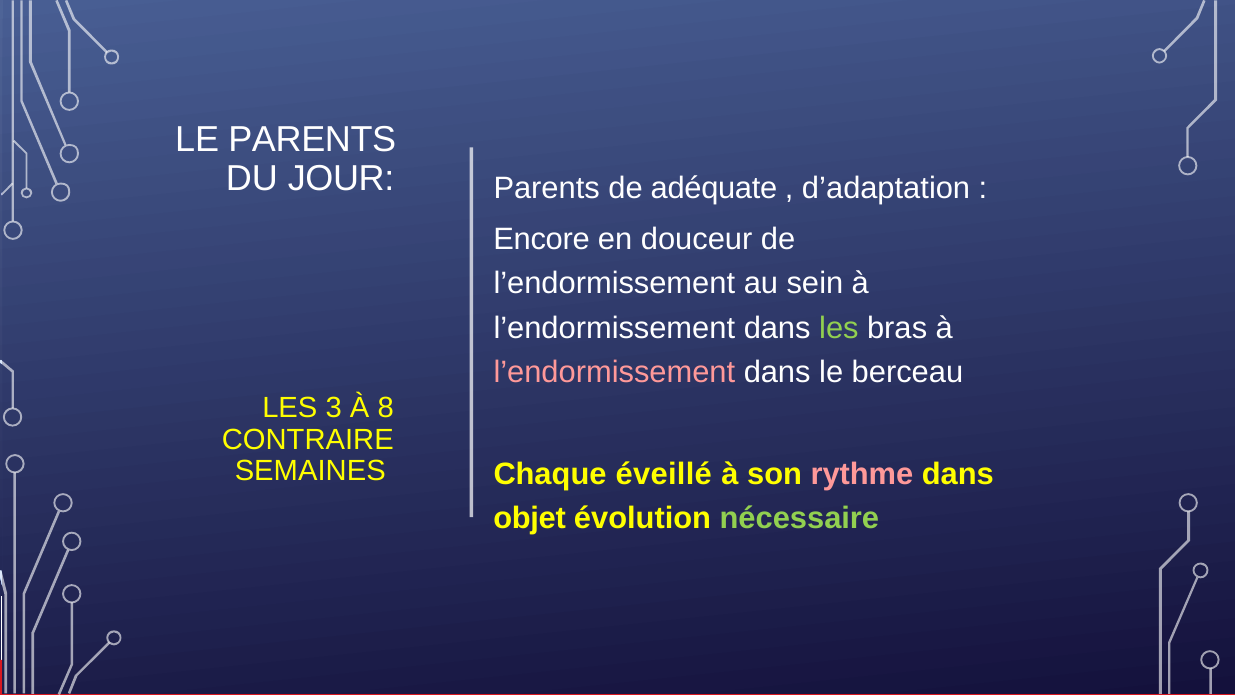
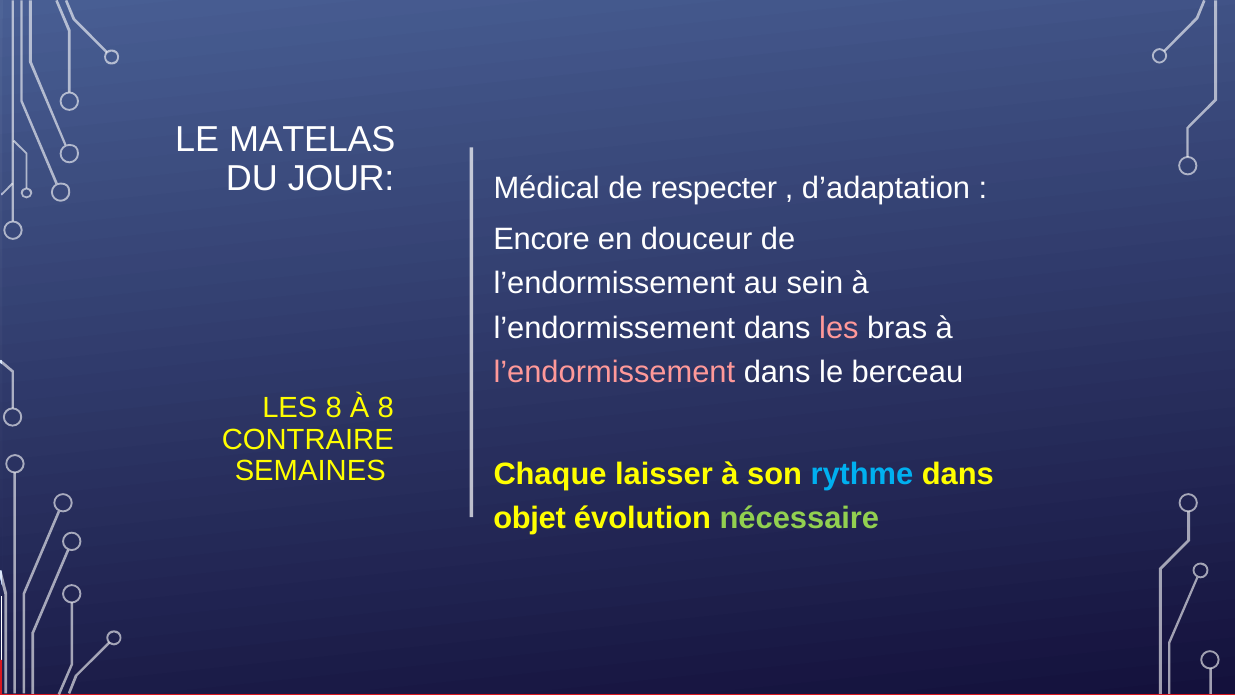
LE PARENTS: PARENTS -> MATELAS
Parents at (547, 188): Parents -> Médical
adéquate: adéquate -> respecter
les at (839, 328) colour: light green -> pink
LES 3: 3 -> 8
éveillé: éveillé -> laisser
rythme colour: pink -> light blue
